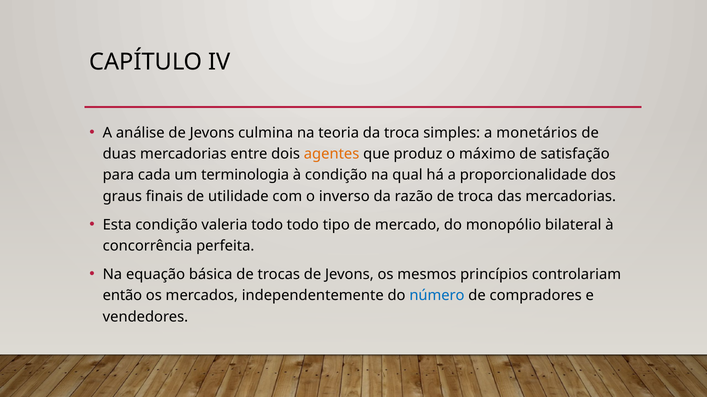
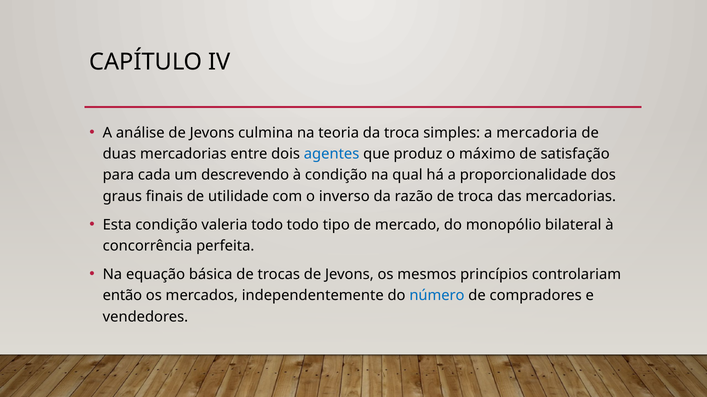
monetários: monetários -> mercadoria
agentes colour: orange -> blue
terminologia: terminologia -> descrevendo
